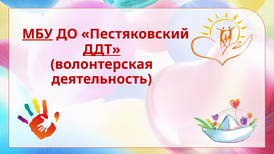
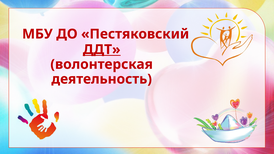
МБУ underline: present -> none
